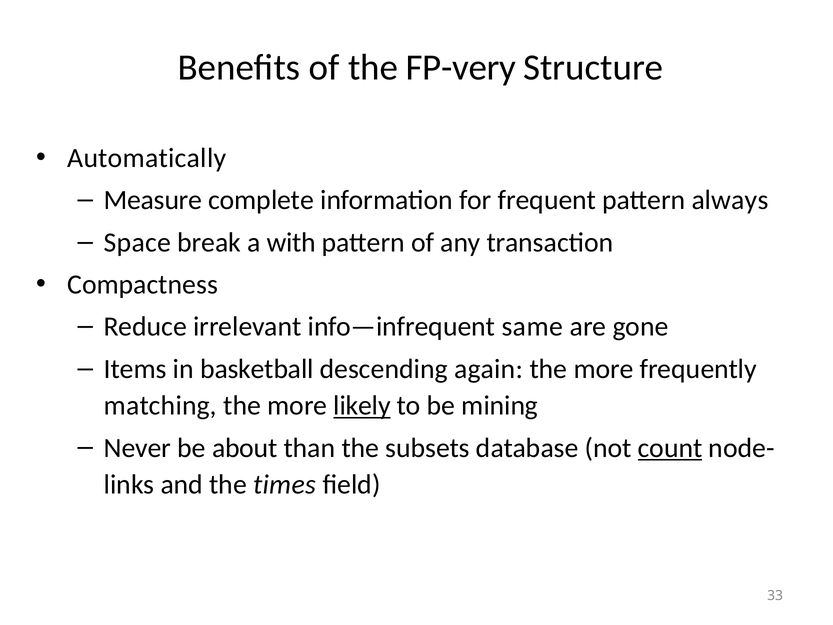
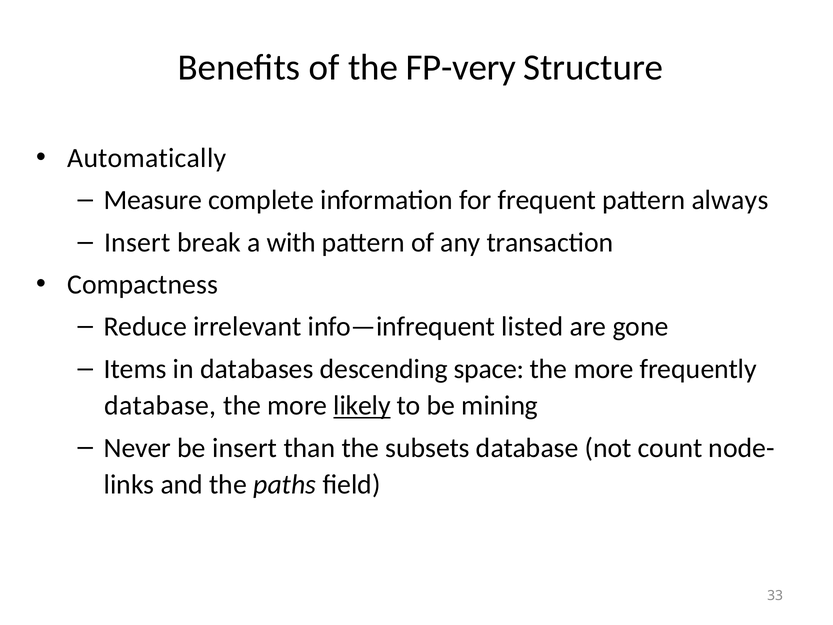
Space at (137, 242): Space -> Insert
same: same -> listed
basketball: basketball -> databases
again: again -> space
matching at (160, 405): matching -> database
be about: about -> insert
count underline: present -> none
times: times -> paths
